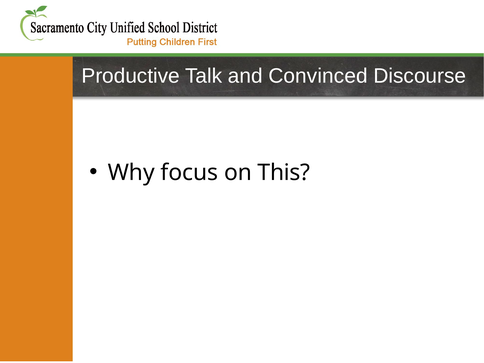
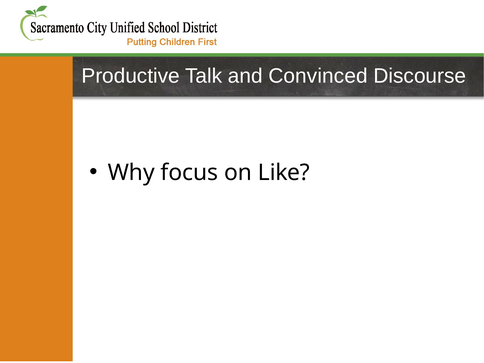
This: This -> Like
